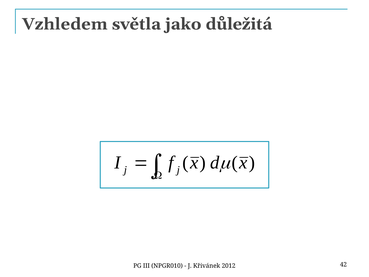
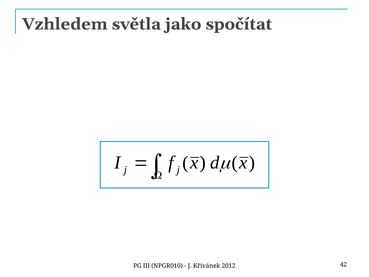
důležitá: důležitá -> spočítat
